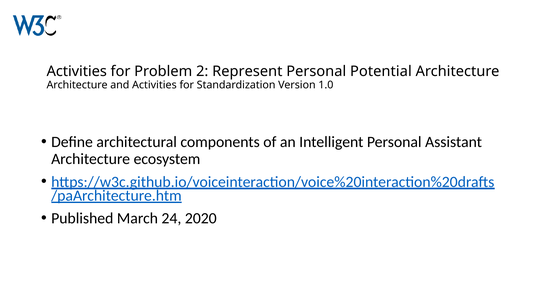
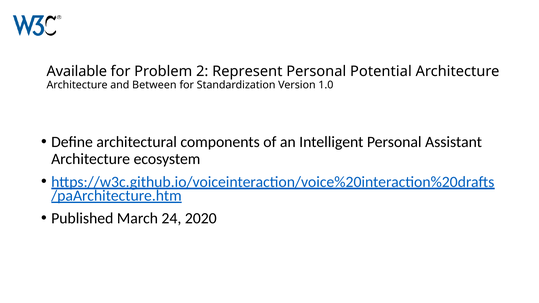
Activities at (77, 71): Activities -> Available
and Activities: Activities -> Between
